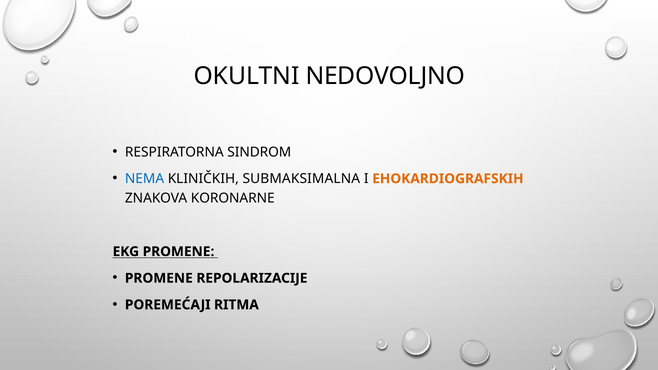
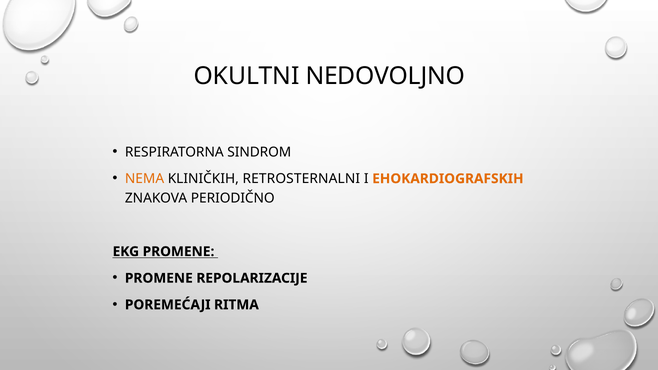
NEMA colour: blue -> orange
SUBMAKSIMALNA: SUBMAKSIMALNA -> RETROSTERNALNI
KORONARNE: KORONARNE -> PERIODIČNO
